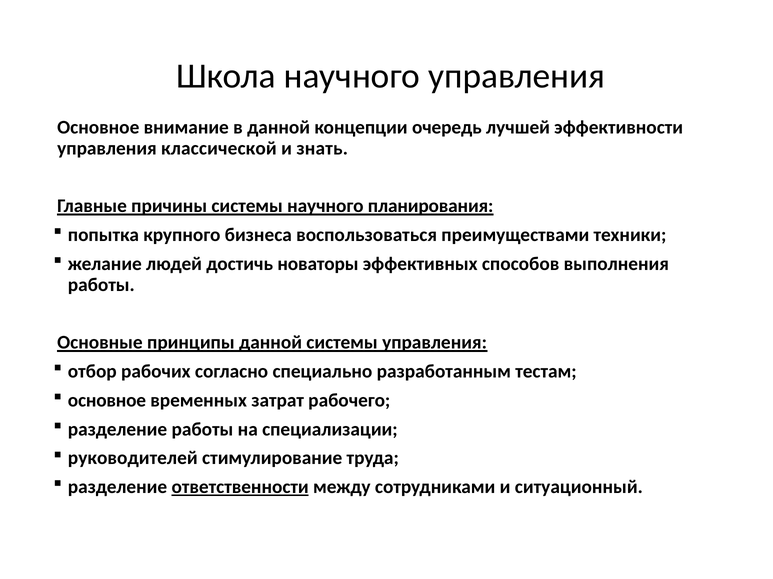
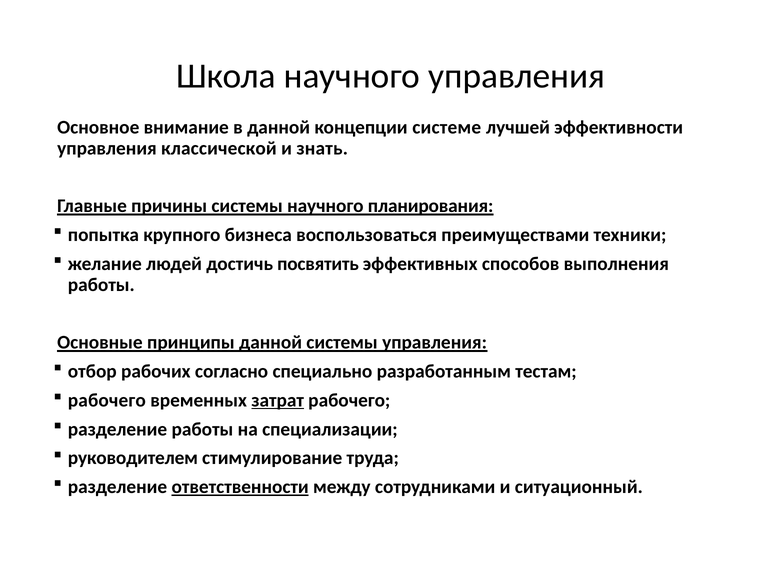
очередь: очередь -> системе
новаторы: новаторы -> посвятить
основное at (107, 401): основное -> рабочего
затрат underline: none -> present
руководителей: руководителей -> руководителем
